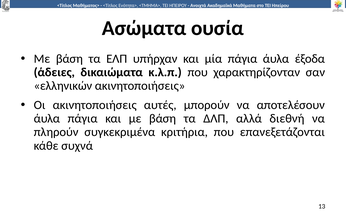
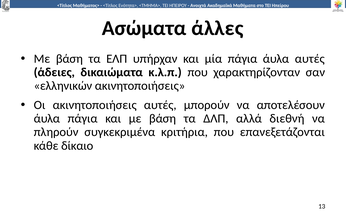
ουσία: ουσία -> άλλες
άυλα έξοδα: έξοδα -> αυτές
συχνά: συχνά -> δίκαιο
